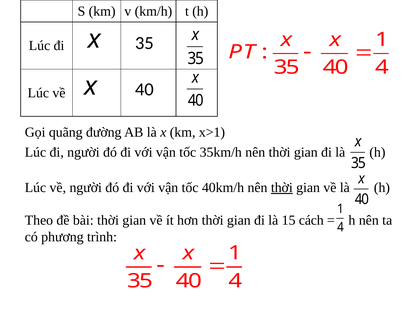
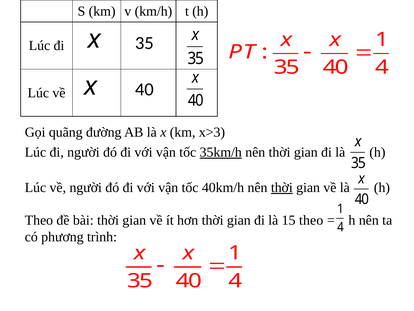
x>1: x>1 -> x>3
35km/h underline: none -> present
15 cách: cách -> theo
